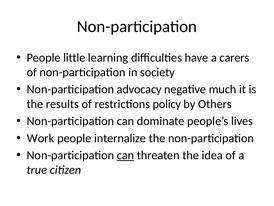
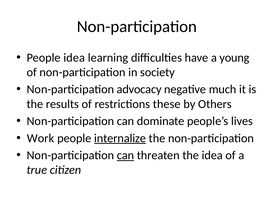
People little: little -> idea
carers: carers -> young
policy: policy -> these
internalize underline: none -> present
